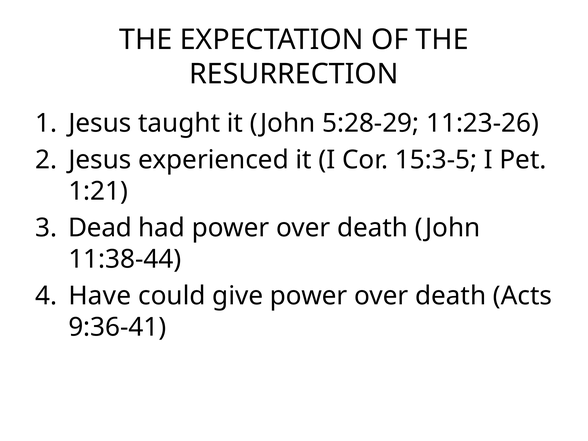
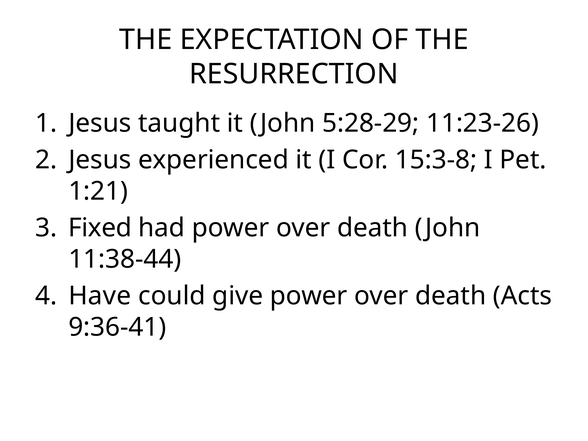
15:3-5: 15:3-5 -> 15:3-8
Dead: Dead -> Fixed
